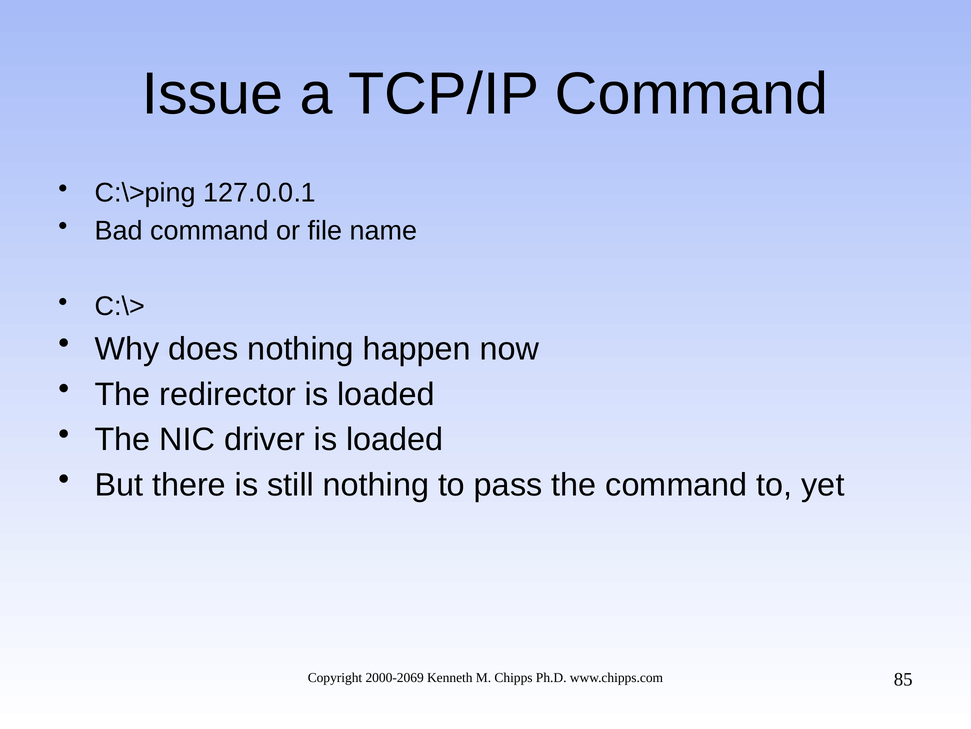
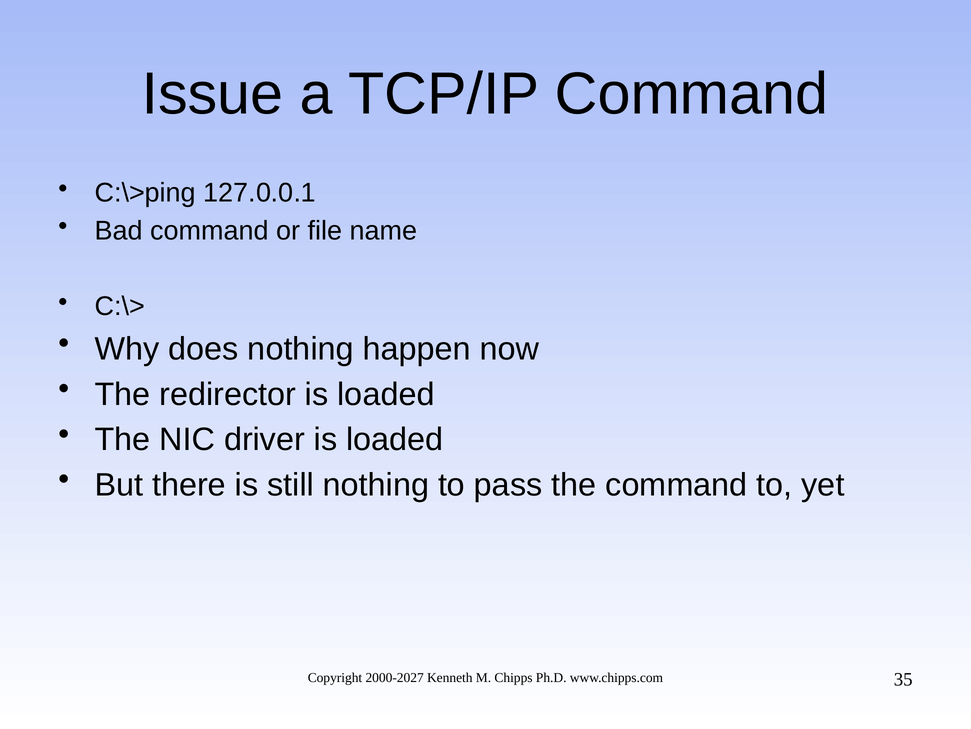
2000-2069: 2000-2069 -> 2000-2027
85: 85 -> 35
